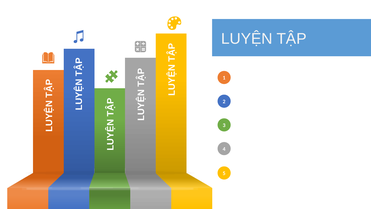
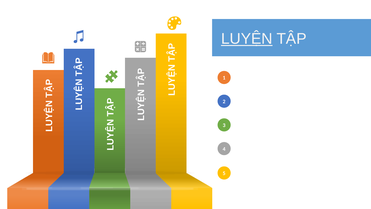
LUYỆN underline: none -> present
